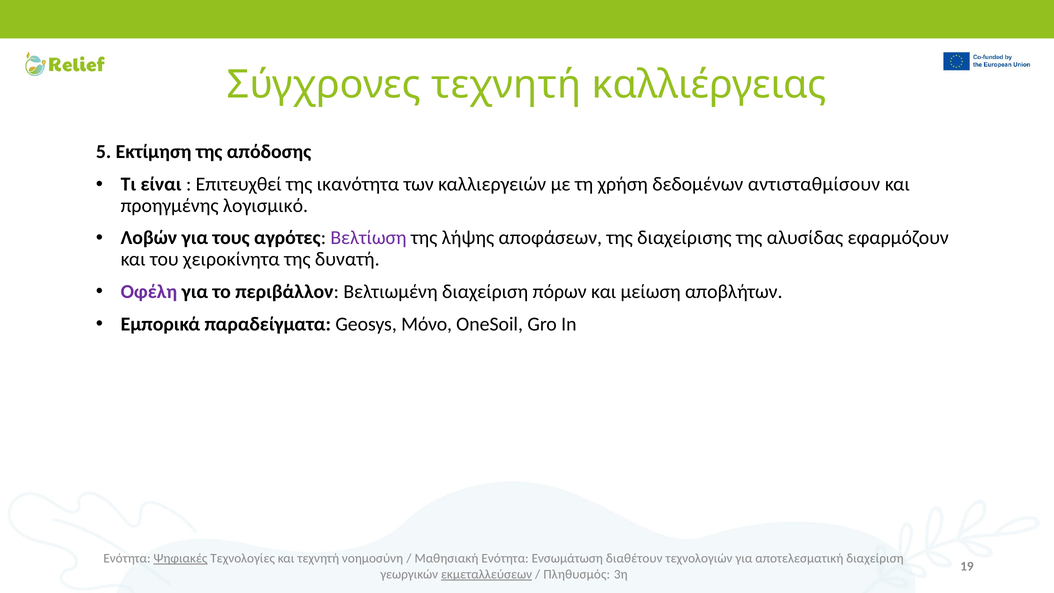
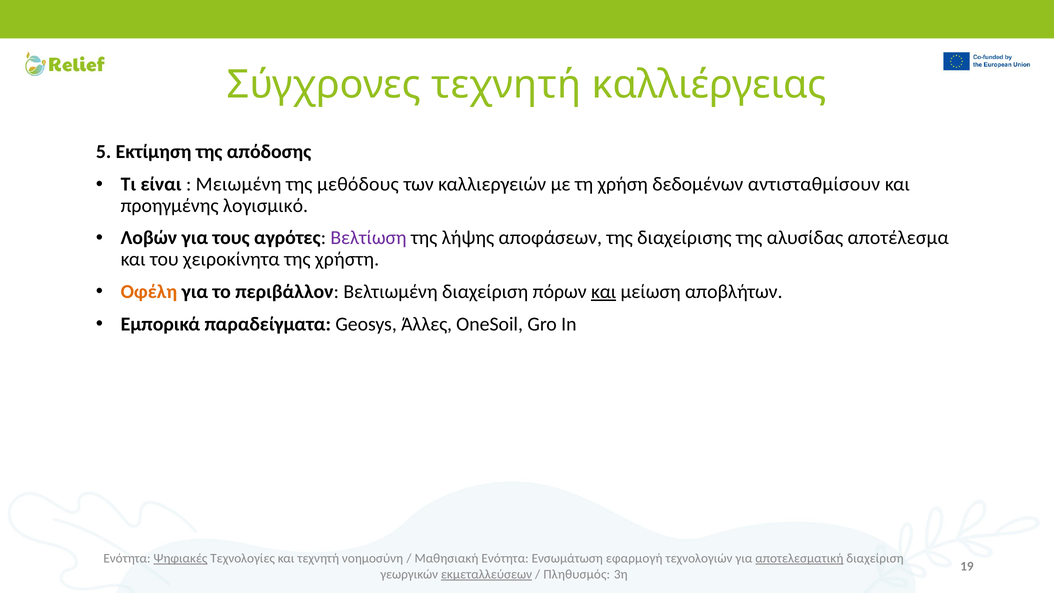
Επιτευχθεί: Επιτευχθεί -> Μειωμένη
ικανότητα: ικανότητα -> μεθόδους
εφαρμόζουν: εφαρμόζουν -> αποτέλεσμα
δυνατή: δυνατή -> χρήστη
Οφέλη colour: purple -> orange
και at (604, 292) underline: none -> present
Μόνο: Μόνο -> Άλλες
διαθέτουν: διαθέτουν -> εφαρμογή
αποτελεσματική underline: none -> present
